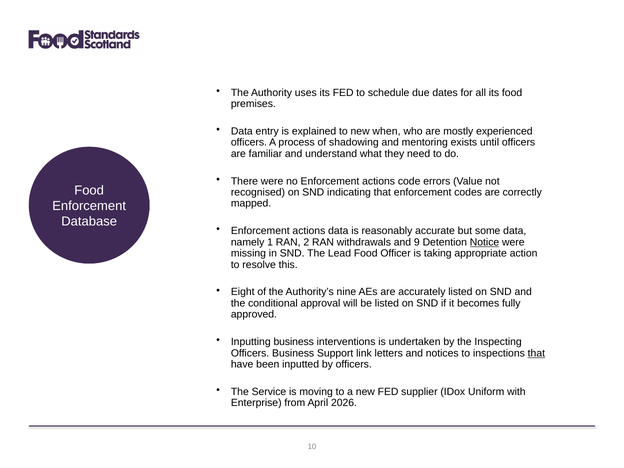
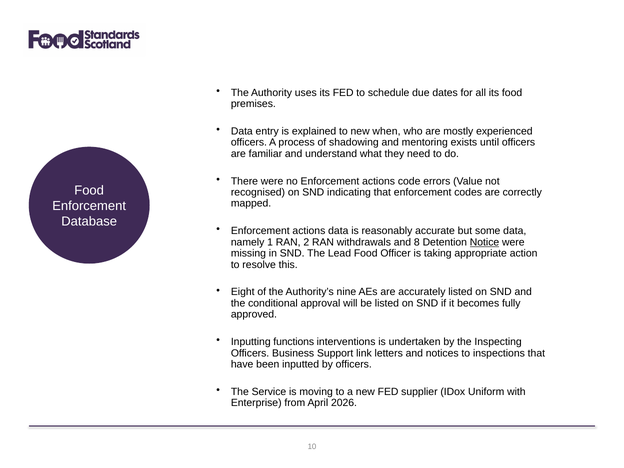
9: 9 -> 8
Inputting business: business -> functions
that at (536, 353) underline: present -> none
